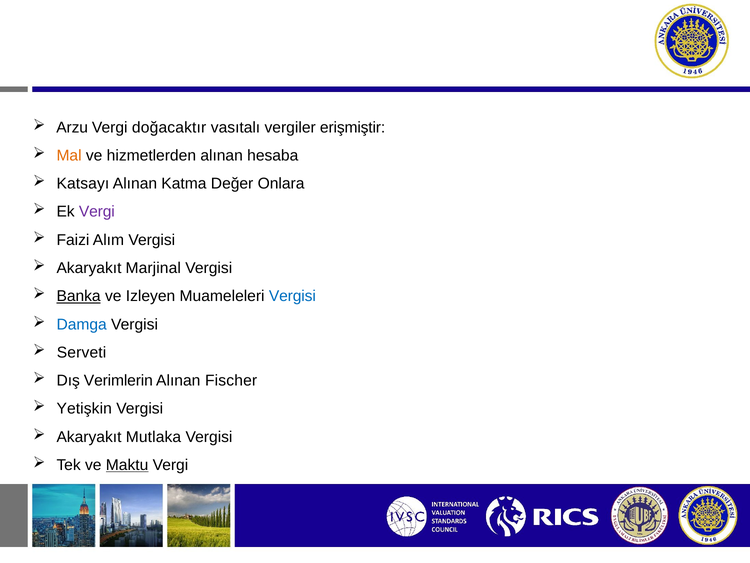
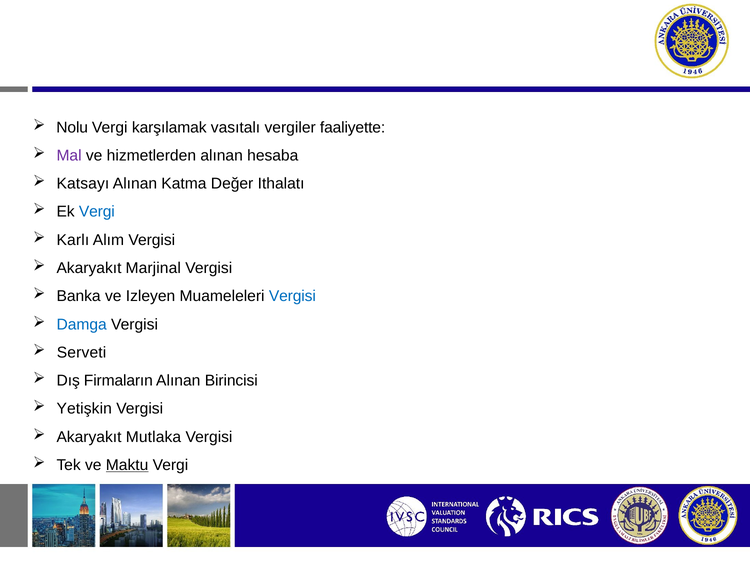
Arzu: Arzu -> Nolu
doğacaktır: doğacaktır -> karşılamak
erişmiştir: erişmiştir -> faaliyette
Mal colour: orange -> purple
Onlara: Onlara -> Ithalatı
Vergi at (97, 212) colour: purple -> blue
Faizi: Faizi -> Karlı
Banka underline: present -> none
Verimlerin: Verimlerin -> Firmaların
Fischer: Fischer -> Birincisi
